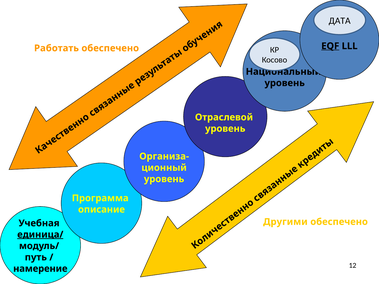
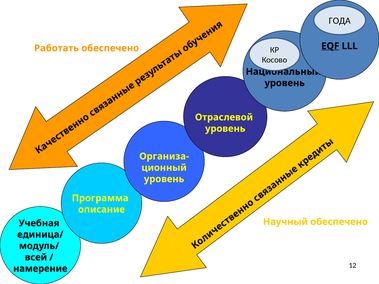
ДАТА: ДАТА -> ГОДА
Другими: Другими -> Научный
единица/ underline: present -> none
путь: путь -> всей
